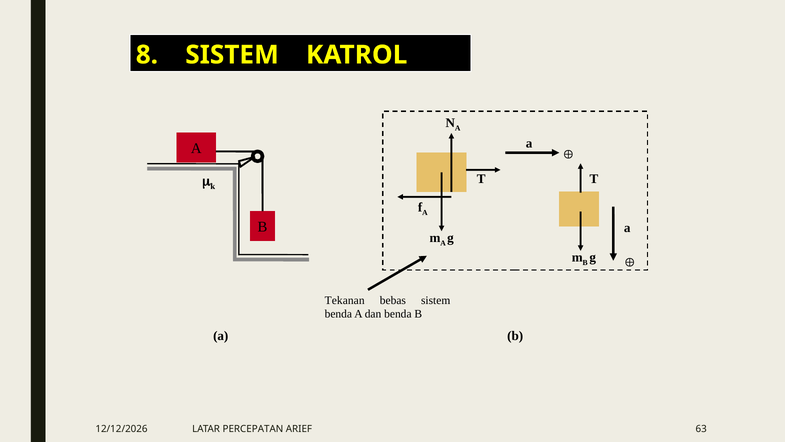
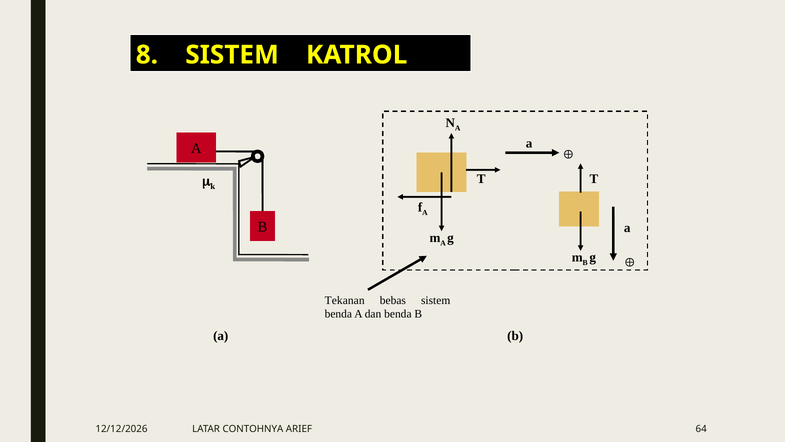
PERCEPATAN: PERCEPATAN -> CONTOHNYA
63: 63 -> 64
